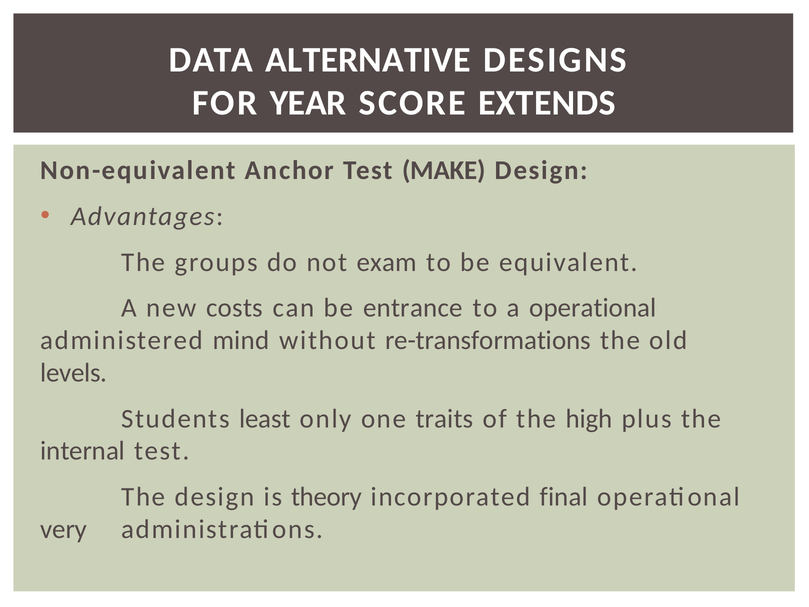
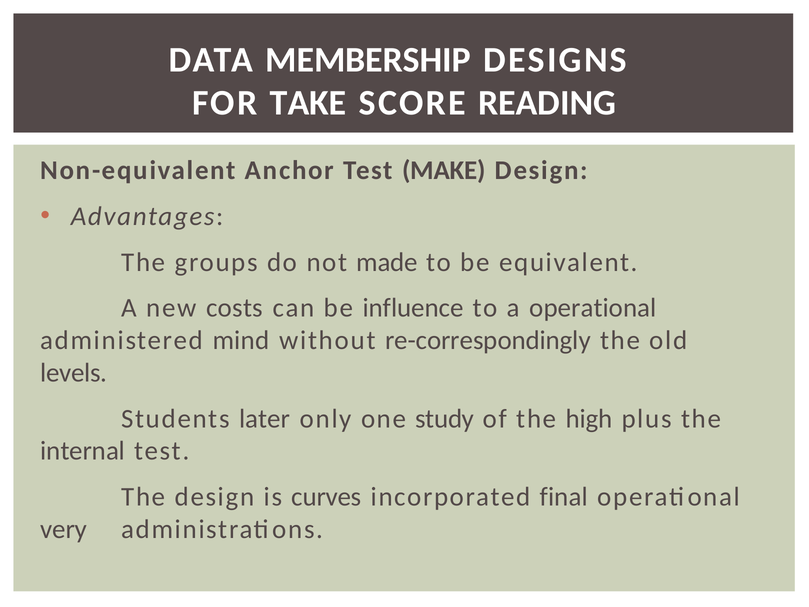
ALTERNATIVE: ALTERNATIVE -> MEMBERSHIP
YEAR: YEAR -> TAKE
EXTENDS: EXTENDS -> READING
exam: exam -> made
entrance: entrance -> influence
re-transformations: re-transformations -> re-correspondingly
least: least -> later
traits: traits -> study
theory: theory -> curves
